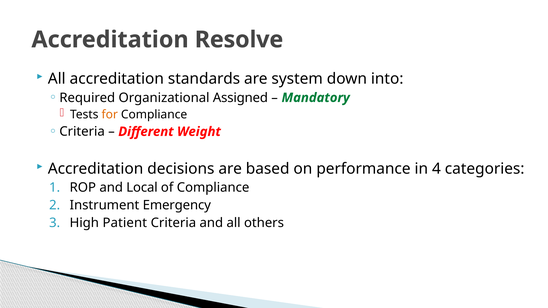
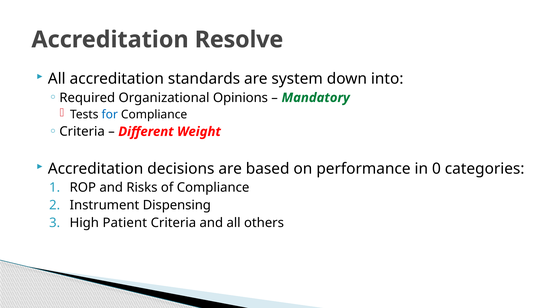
Assigned: Assigned -> Opinions
for colour: orange -> blue
4: 4 -> 0
Local: Local -> Risks
Emergency: Emergency -> Dispensing
